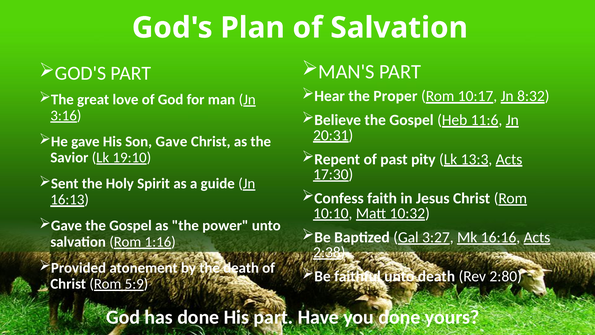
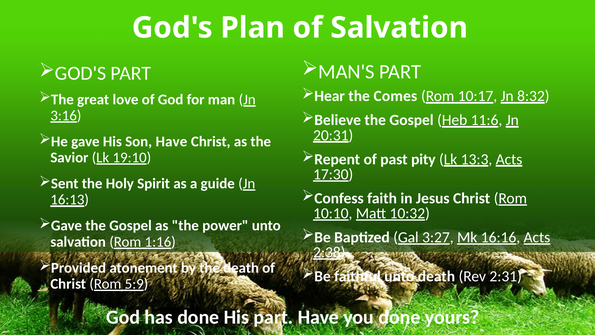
Proper: Proper -> Comes
Son Gave: Gave -> Have
2:80: 2:80 -> 2:31
